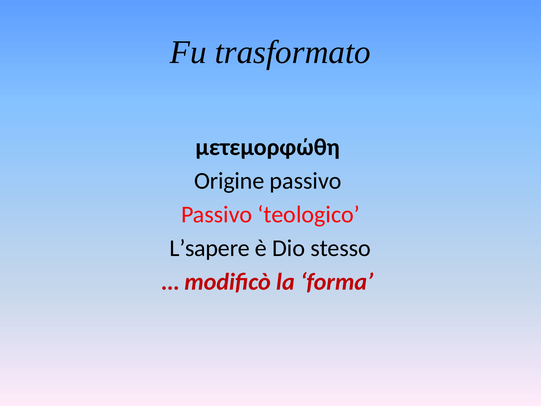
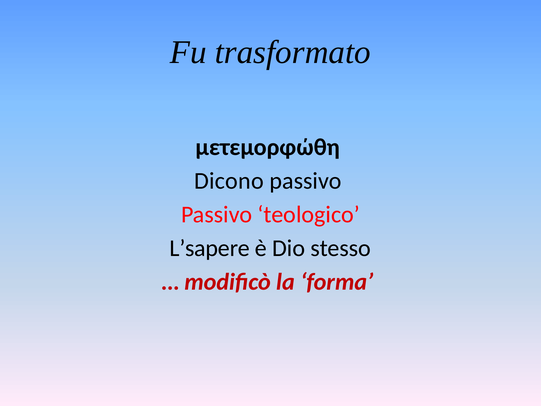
Origine: Origine -> Dicono
